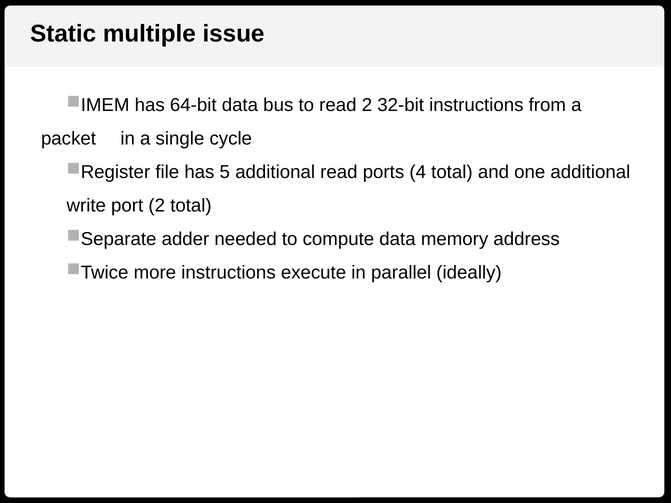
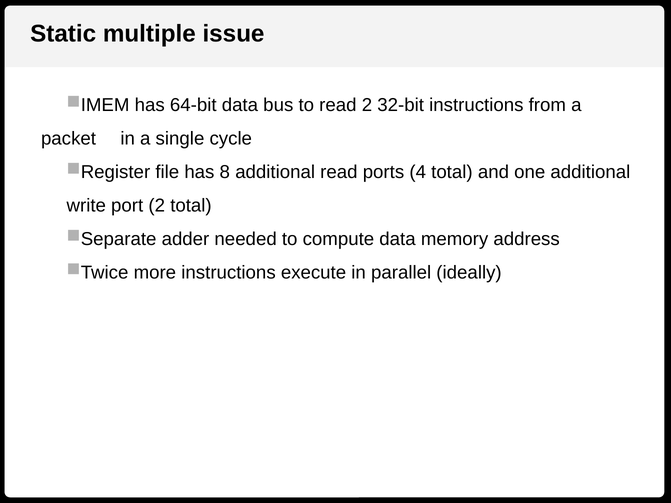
5: 5 -> 8
